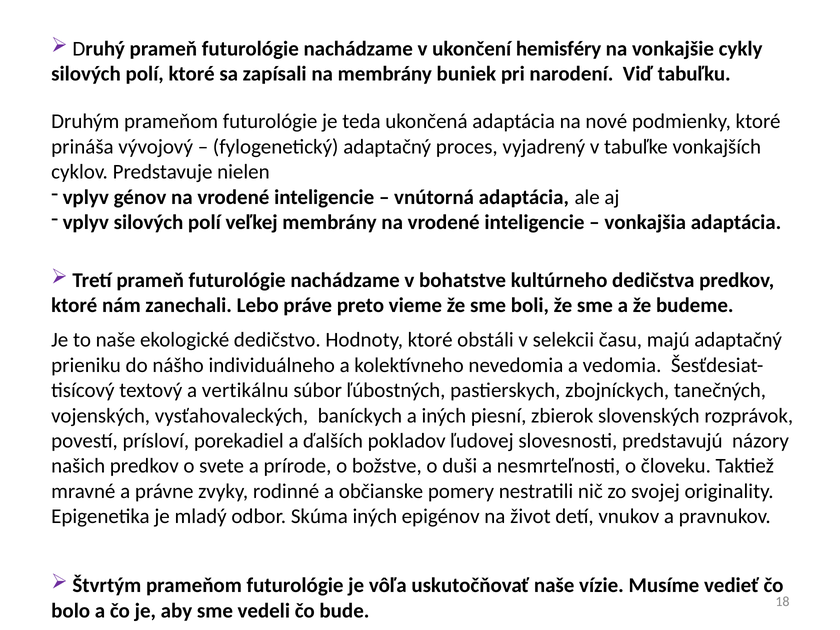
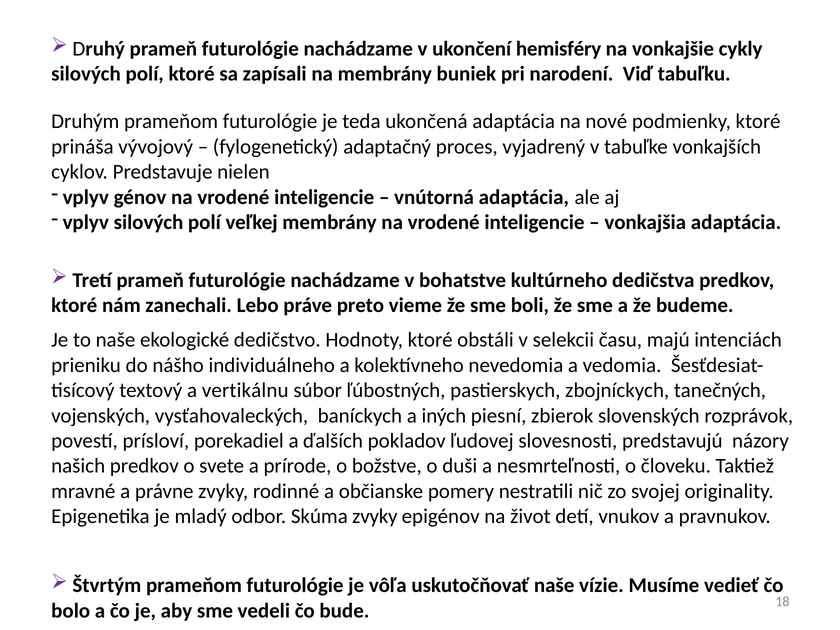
majú adaptačný: adaptačný -> intenciách
Skúma iných: iných -> zvyky
